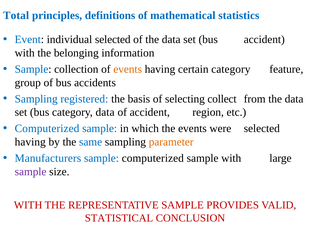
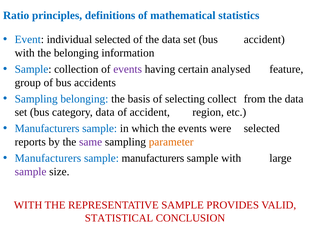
Total: Total -> Ratio
events at (128, 69) colour: orange -> purple
certain category: category -> analysed
Sampling registered: registered -> belonging
Computerized at (47, 128): Computerized -> Manufacturers
having at (30, 142): having -> reports
same colour: blue -> purple
sample computerized: computerized -> manufacturers
